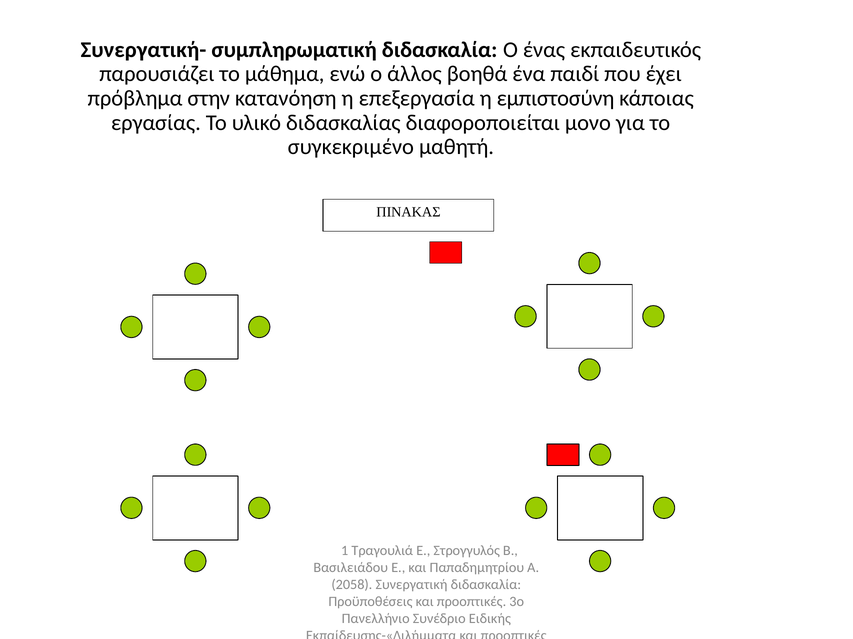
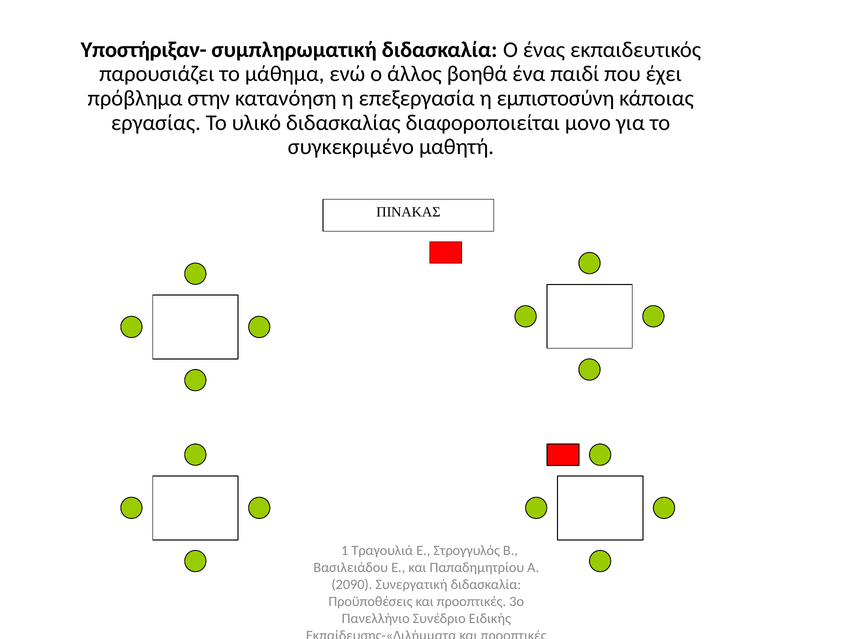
Συνεργατική-: Συνεργατική- -> Υποστήριξαν-
2058: 2058 -> 2090
